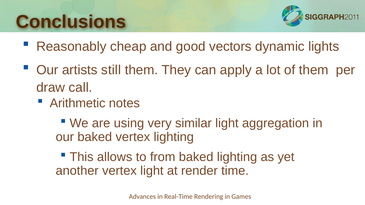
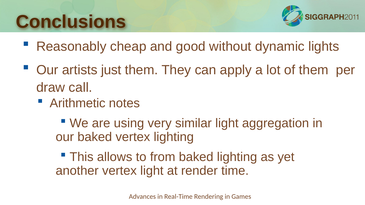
vectors: vectors -> without
still: still -> just
